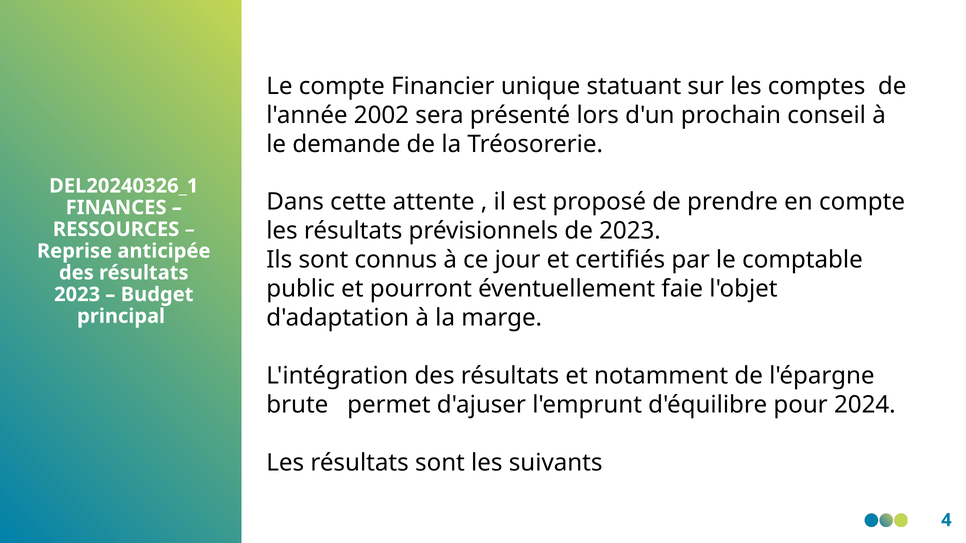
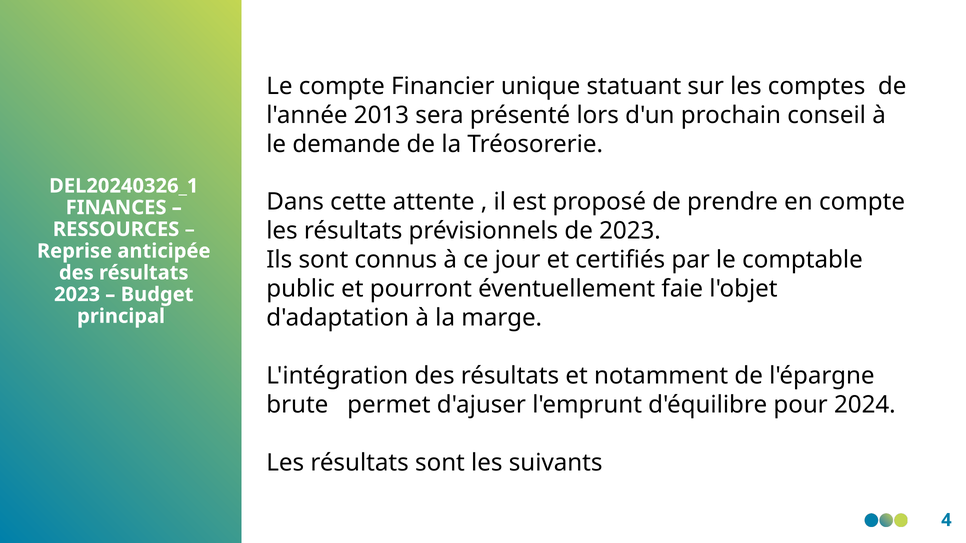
2002: 2002 -> 2013
